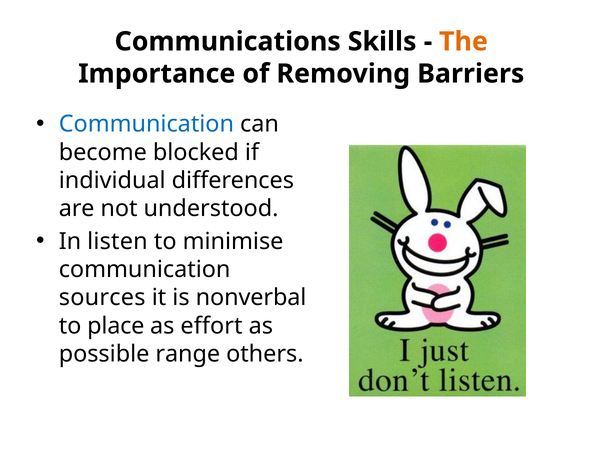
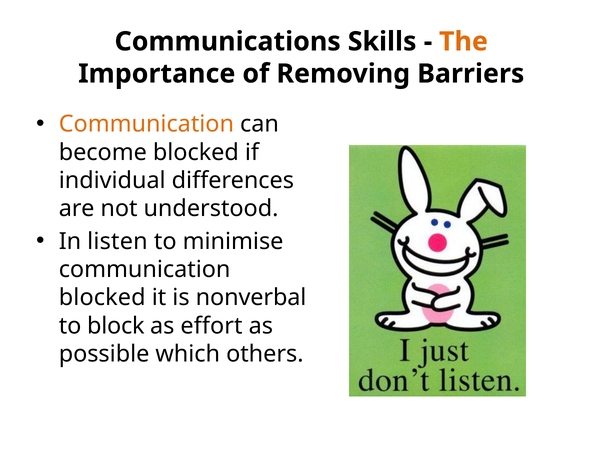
Communication at (146, 124) colour: blue -> orange
sources at (102, 298): sources -> blocked
place: place -> block
range: range -> which
